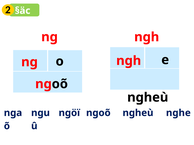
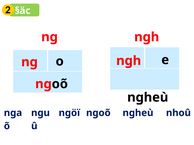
nghe: nghe -> nhoû
